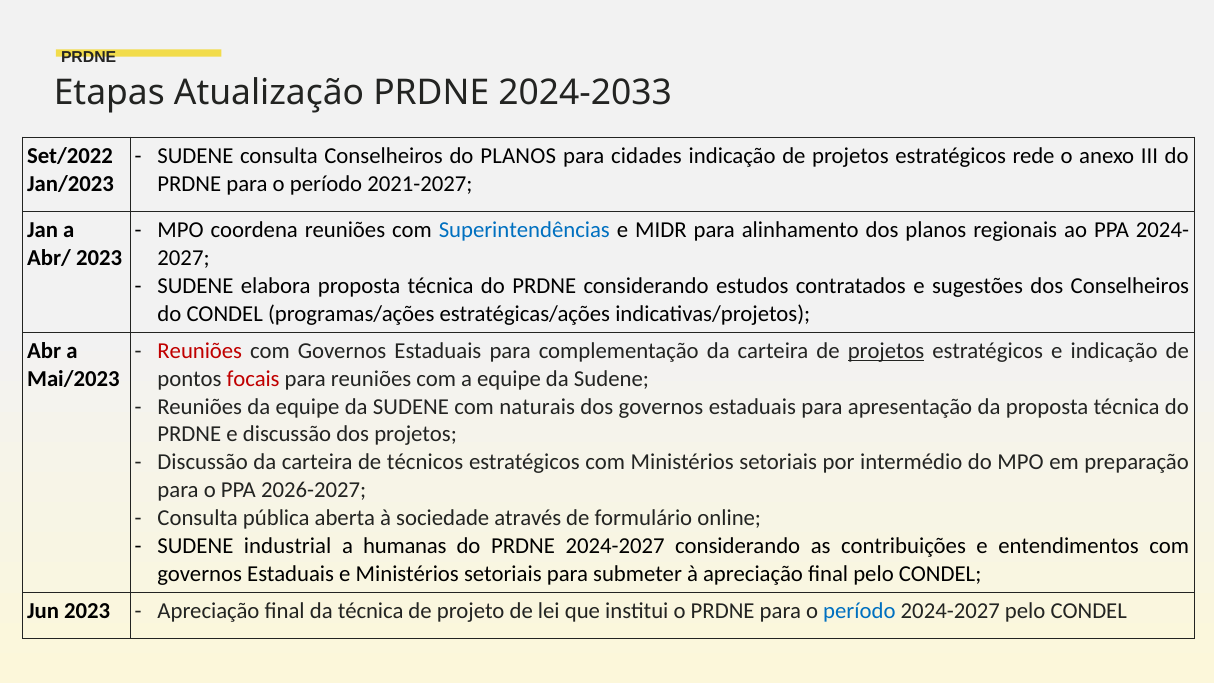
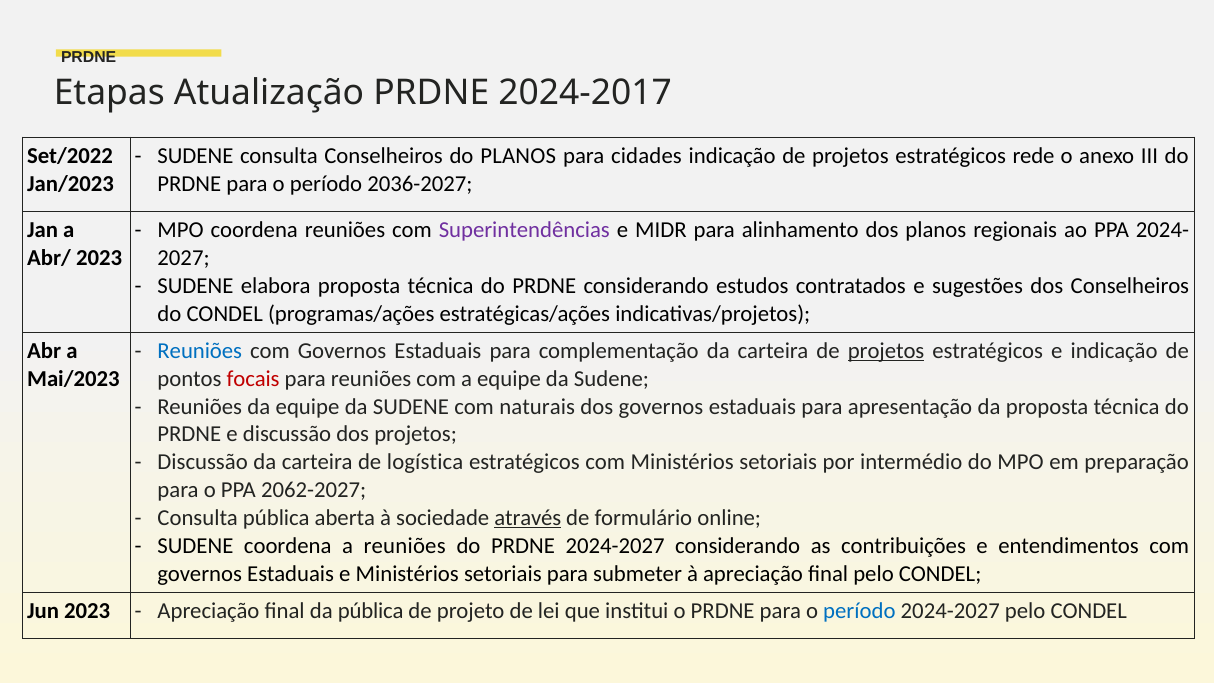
2024-2033: 2024-2033 -> 2024-2017
2021-2027: 2021-2027 -> 2036-2027
Superintendências colour: blue -> purple
Reuniões at (200, 351) colour: red -> blue
técnicos: técnicos -> logística
2026-2027: 2026-2027 -> 2062-2027
através underline: none -> present
SUDENE industrial: industrial -> coordena
a humanas: humanas -> reuniões
da técnica: técnica -> pública
